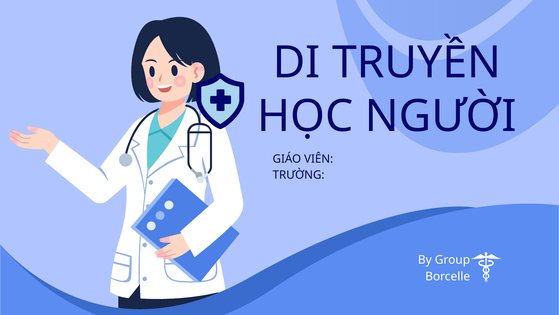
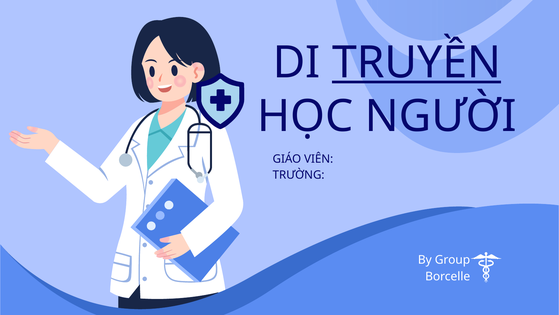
TRUYỀN underline: none -> present
